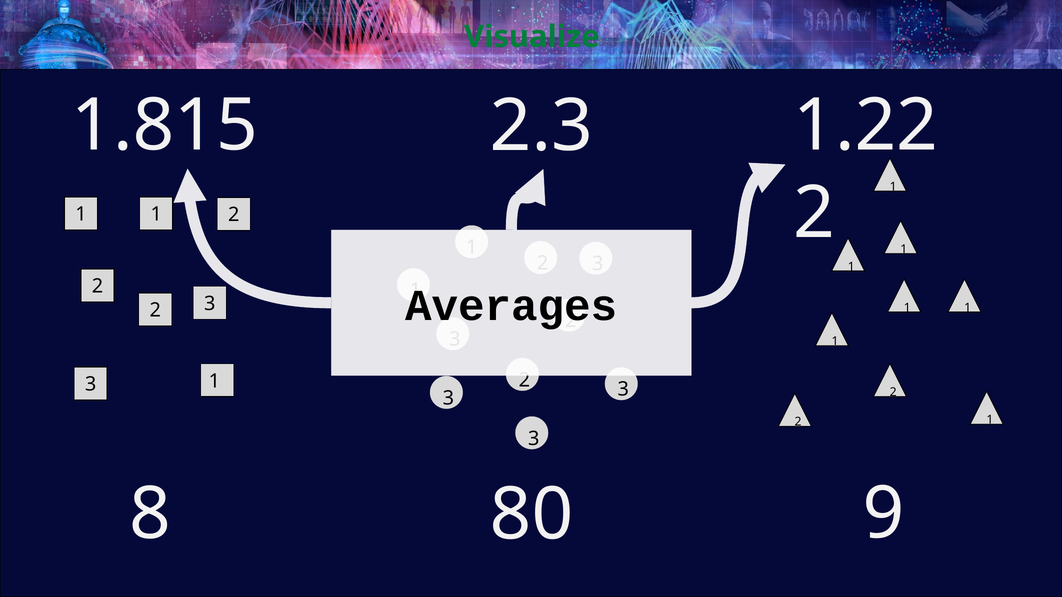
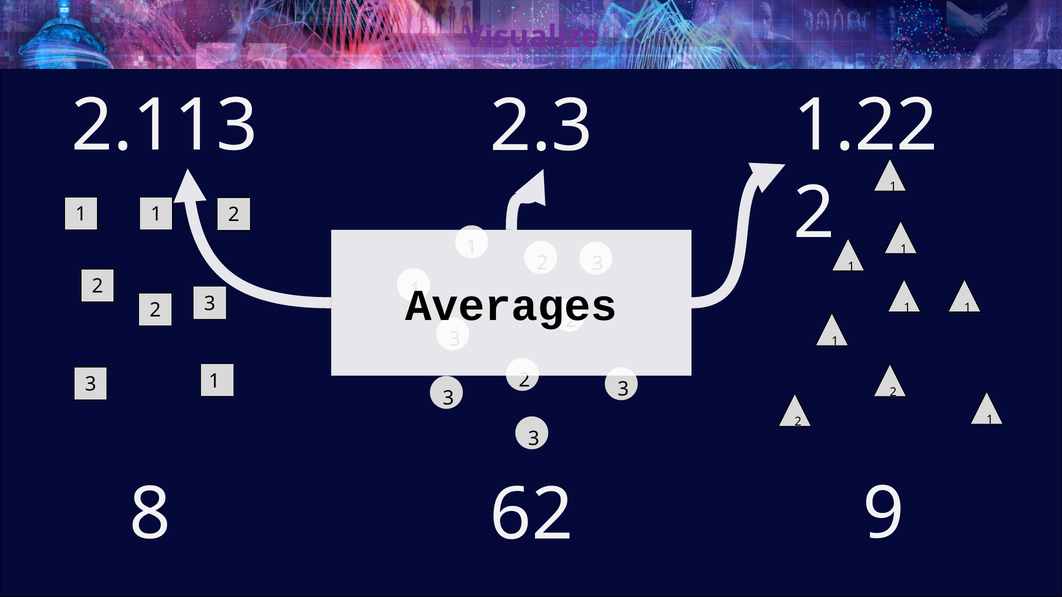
Visualize colour: green -> purple
1.815: 1.815 -> 2.113
80: 80 -> 62
